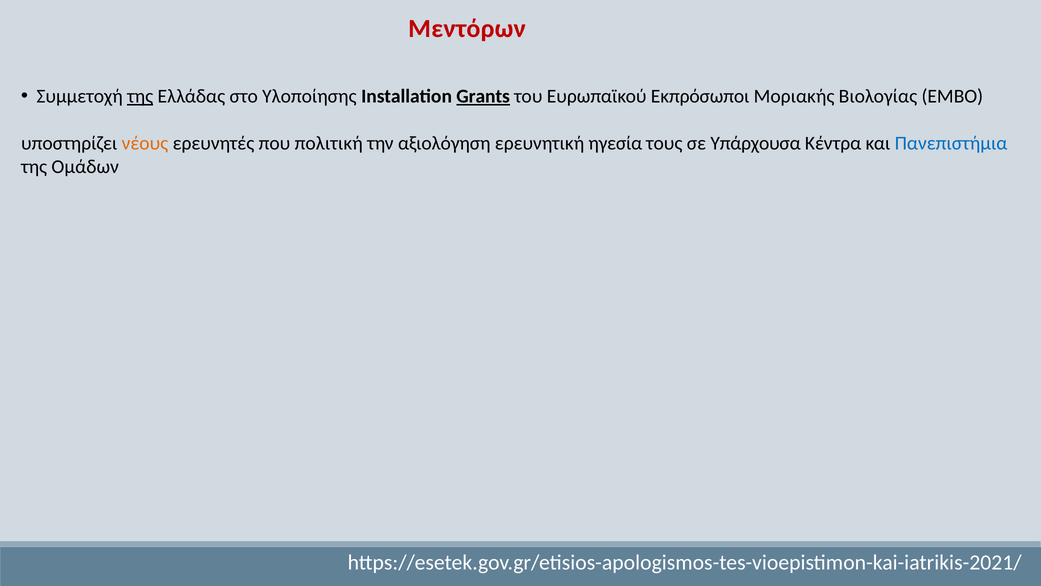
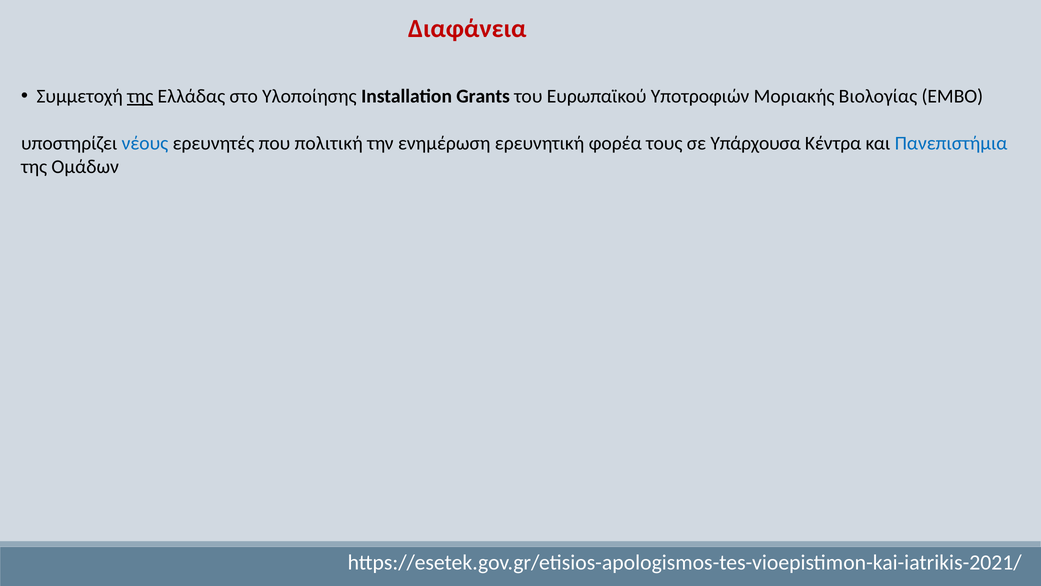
Μεντόρων: Μεντόρων -> Διαφάνεια
Grants underline: present -> none
Εκπρόσωποι: Εκπρόσωποι -> Υποτροφιών
νέους colour: orange -> blue
αξιολόγηση: αξιολόγηση -> ενημέρωση
ηγεσία: ηγεσία -> φορέα
